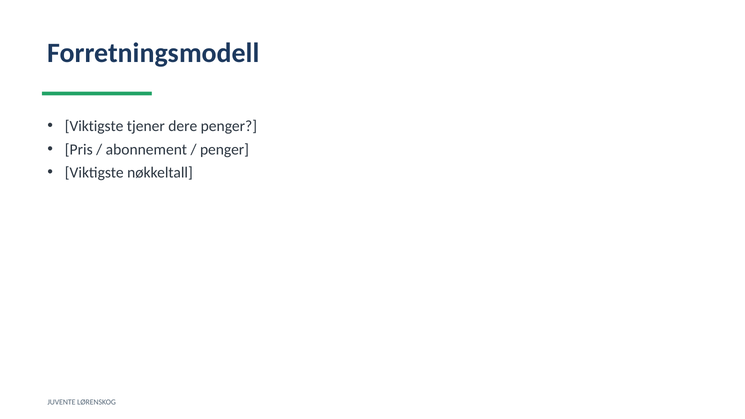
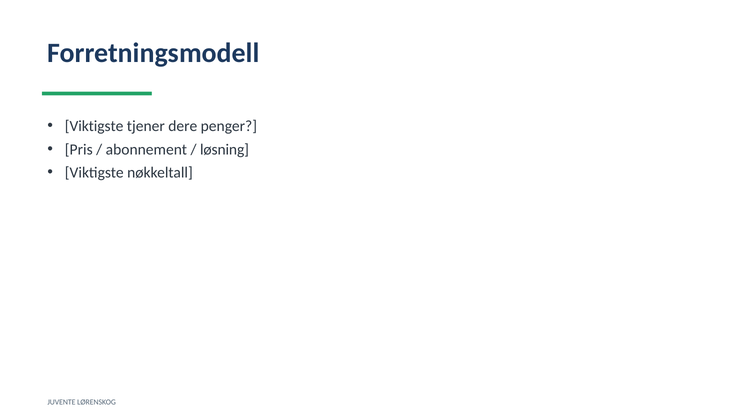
penger at (224, 149): penger -> løsning
